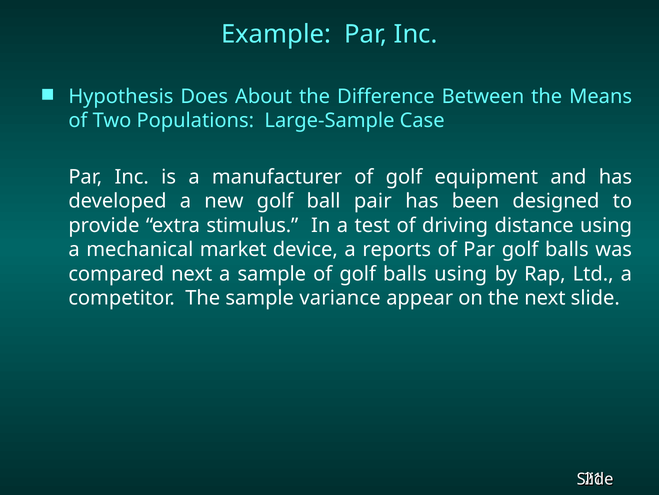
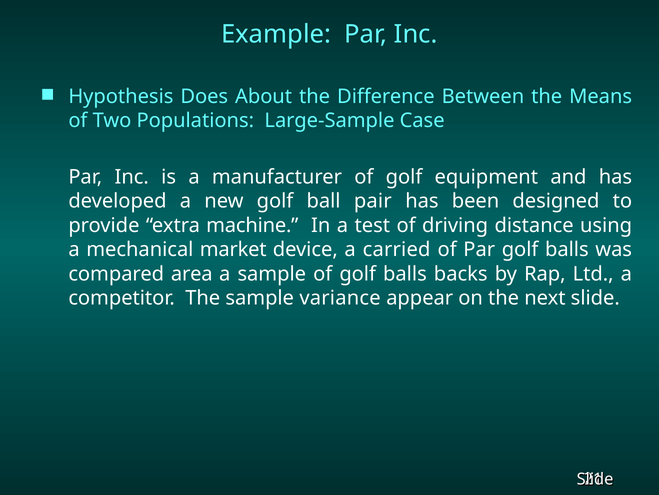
stimulus: stimulus -> machine
reports: reports -> carried
compared next: next -> area
balls using: using -> backs
